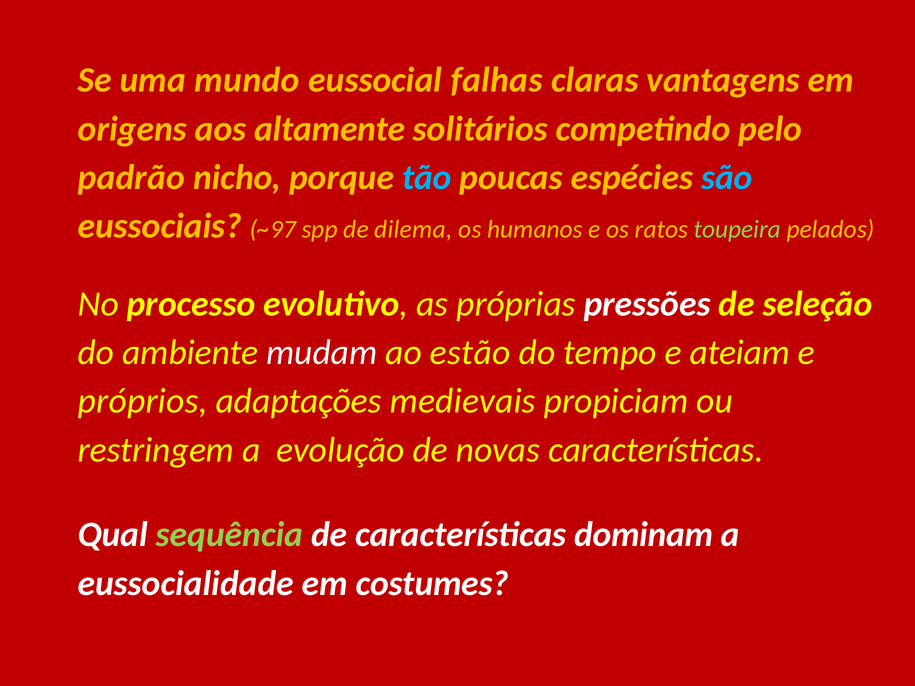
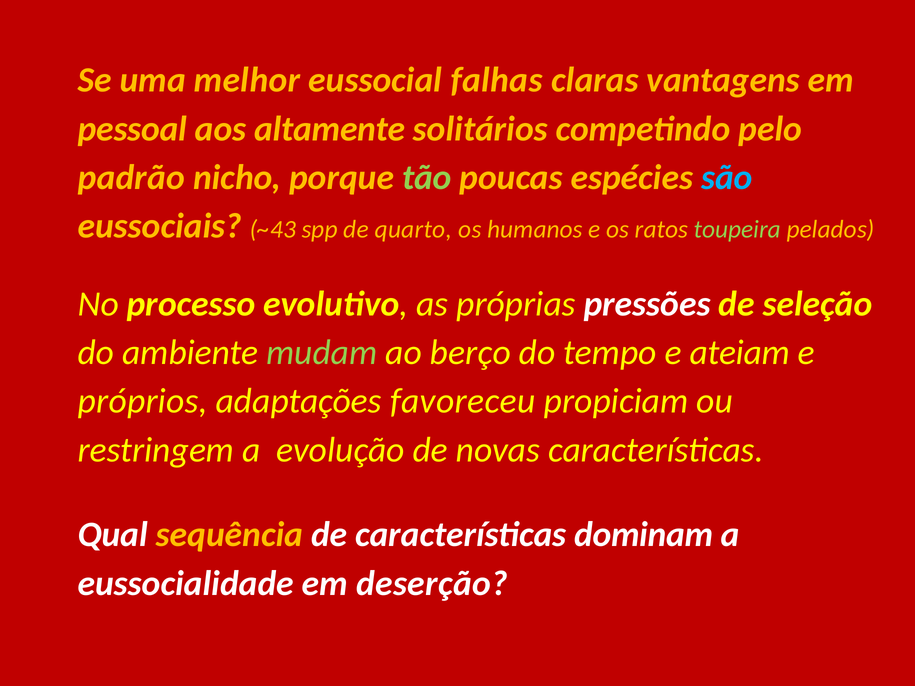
mundo: mundo -> melhor
origens: origens -> pessoal
tão colour: light blue -> light green
~97: ~97 -> ~43
dilema: dilema -> quarto
mudam colour: white -> light green
estão: estão -> berço
medievais: medievais -> favoreceu
sequência colour: light green -> yellow
costumes: costumes -> deserção
